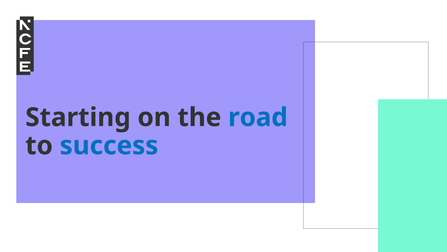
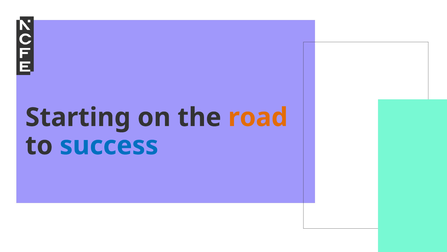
road colour: blue -> orange
